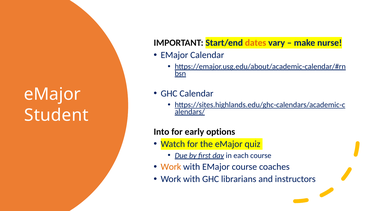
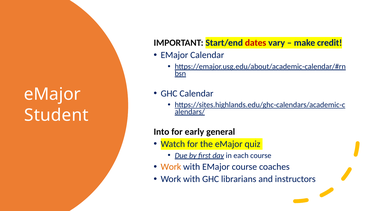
dates colour: orange -> red
nurse: nurse -> credit
options: options -> general
